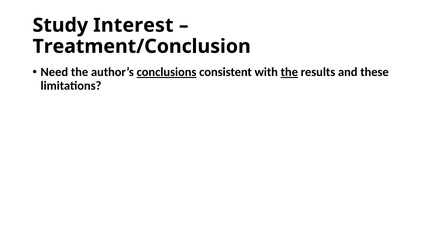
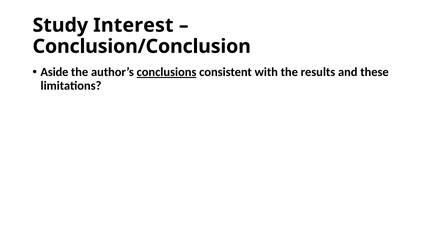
Treatment/Conclusion: Treatment/Conclusion -> Conclusion/Conclusion
Need: Need -> Aside
the at (289, 72) underline: present -> none
